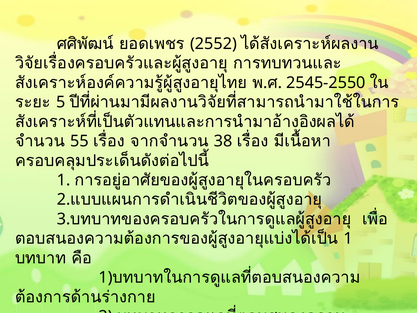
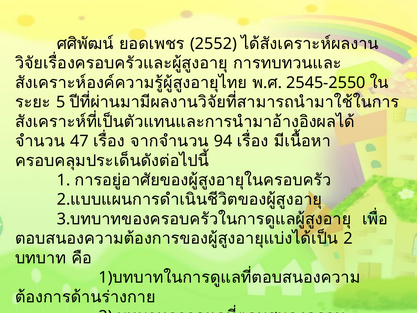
55: 55 -> 47
38: 38 -> 94
1 at (348, 238): 1 -> 2
